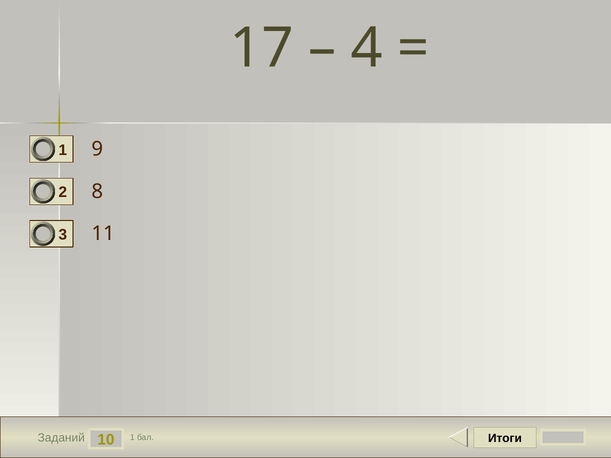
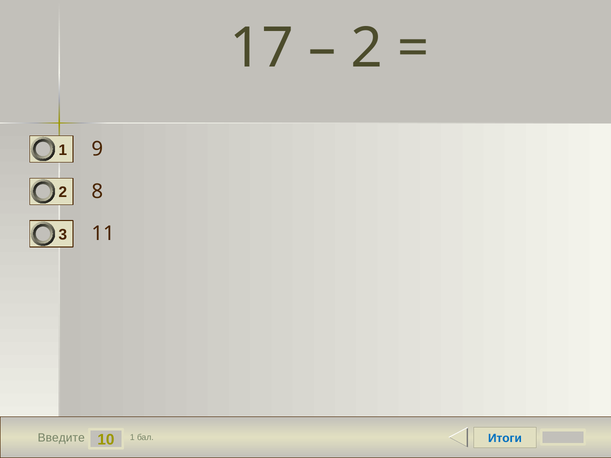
4 at (367, 48): 4 -> 2
Заданий: Заданий -> Введите
Итоги colour: black -> blue
